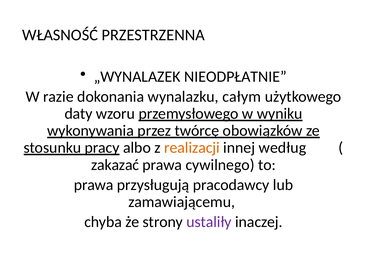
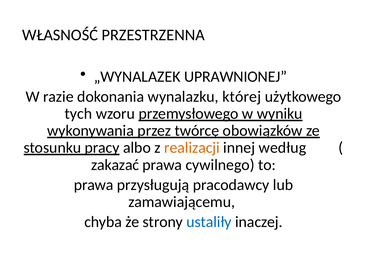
NIEODPŁATNIE: NIEODPŁATNIE -> UPRAWNIONEJ
całym: całym -> której
daty: daty -> tych
ustaliły colour: purple -> blue
